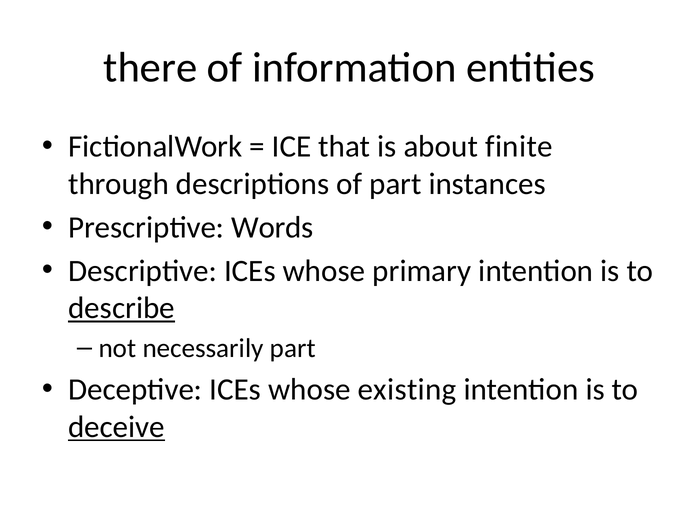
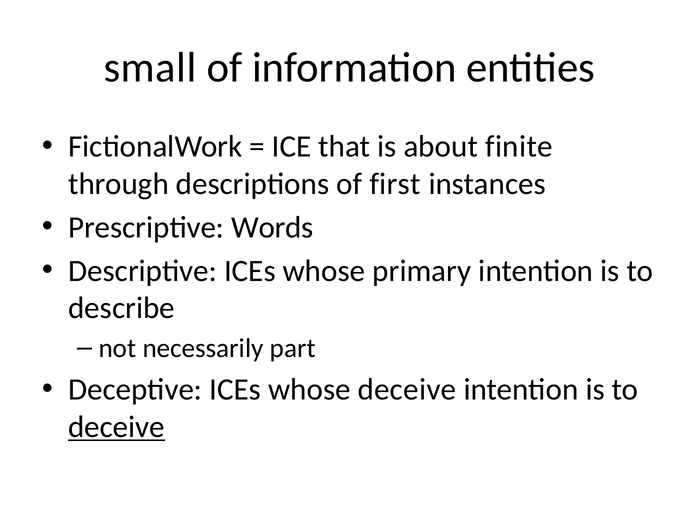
there: there -> small
of part: part -> first
describe underline: present -> none
whose existing: existing -> deceive
